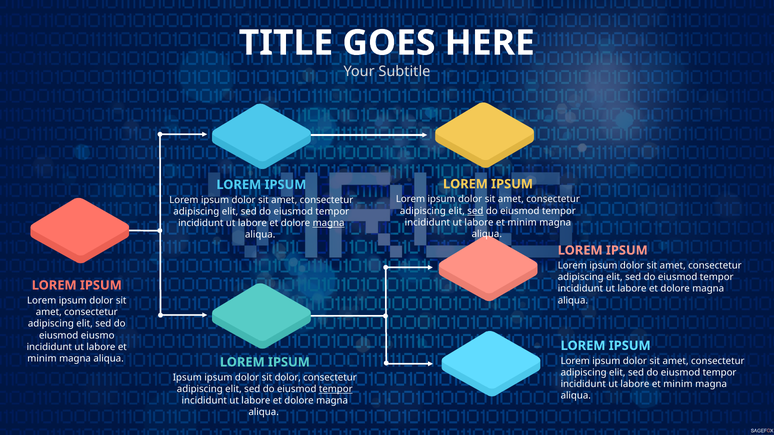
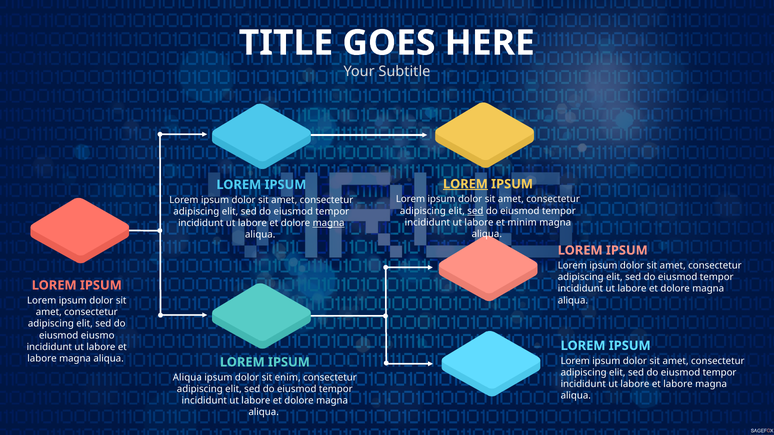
LOREM at (465, 184) underline: none -> present
minim at (42, 359): minim -> labore
Ipsum at (187, 378): Ipsum -> Aliqua
sit dolor: dolor -> enim
minim at (678, 384): minim -> labore
tempor at (336, 389) underline: present -> none
